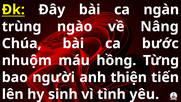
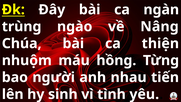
bước: bước -> thiện
thiện: thiện -> nhau
